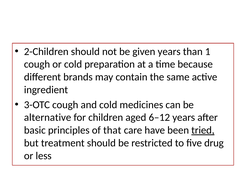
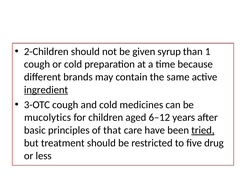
given years: years -> syrup
ingredient underline: none -> present
alternative: alternative -> mucolytics
